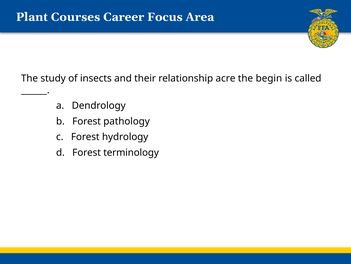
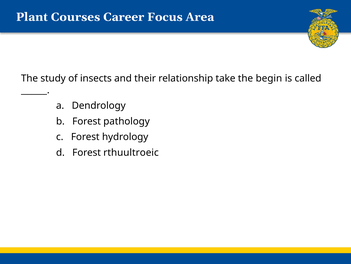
acre: acre -> take
terminology: terminology -> rthuultroeic
